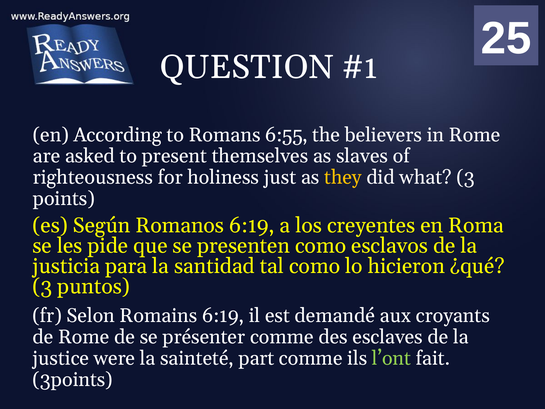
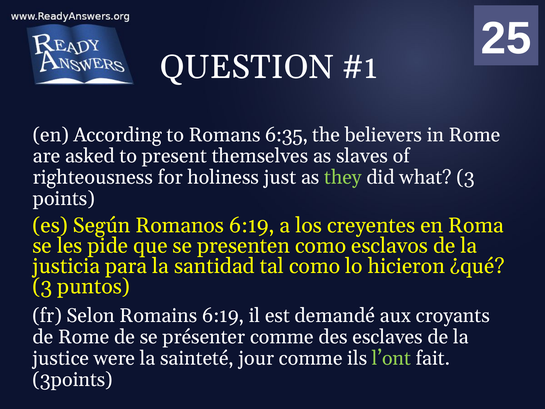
6:55: 6:55 -> 6:35
they colour: yellow -> light green
part: part -> jour
